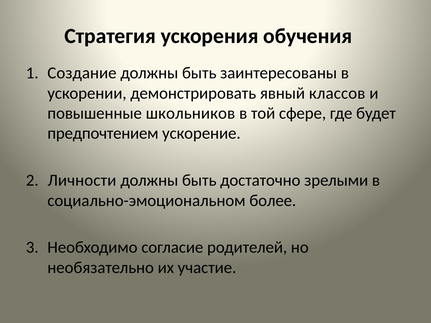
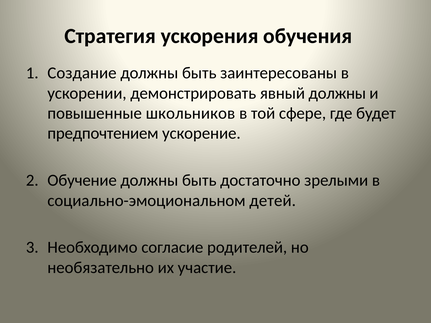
явный классов: классов -> должны
Личности: Личности -> Обучение
более: более -> детей
